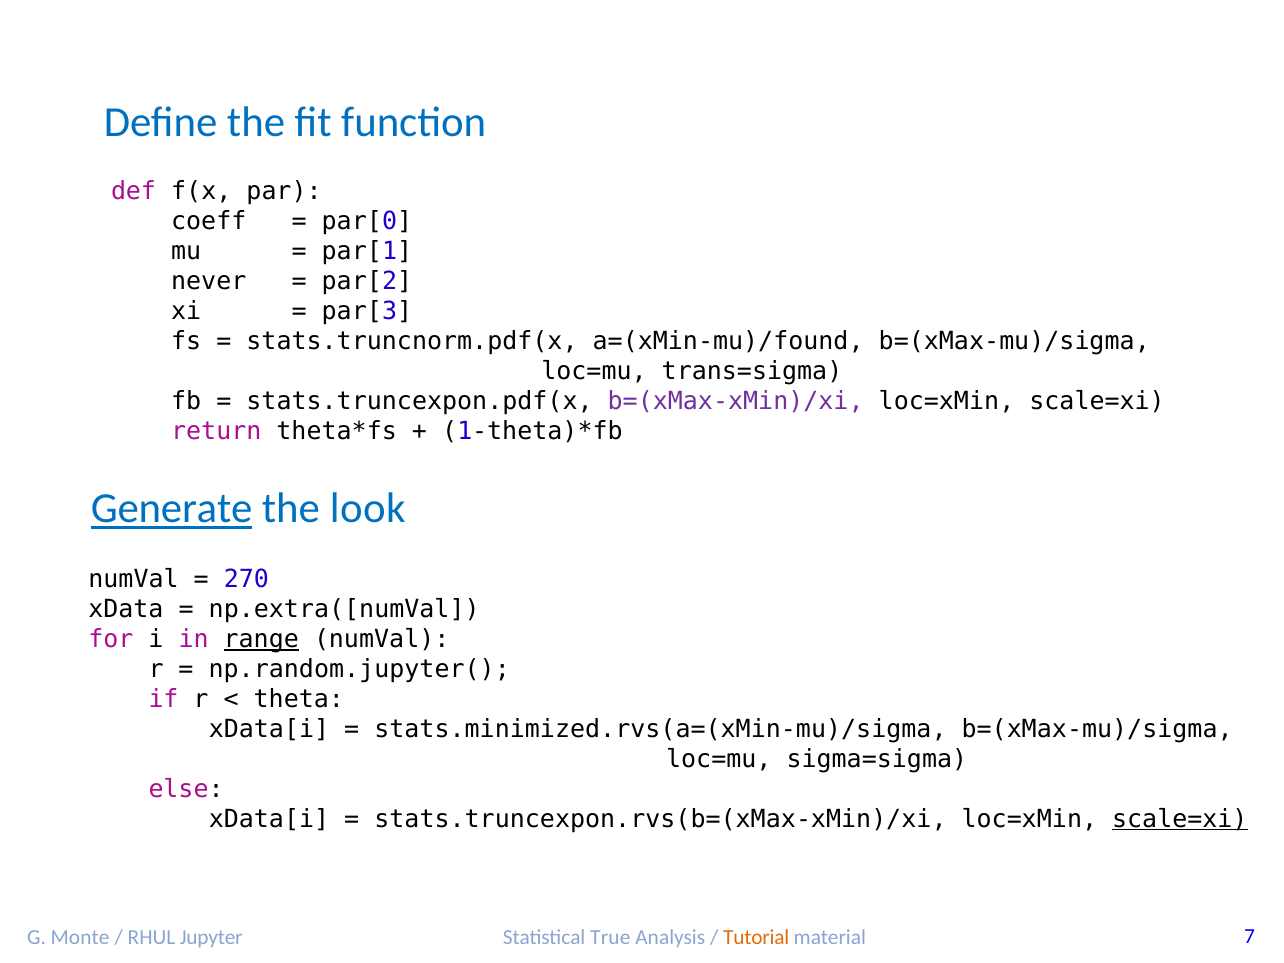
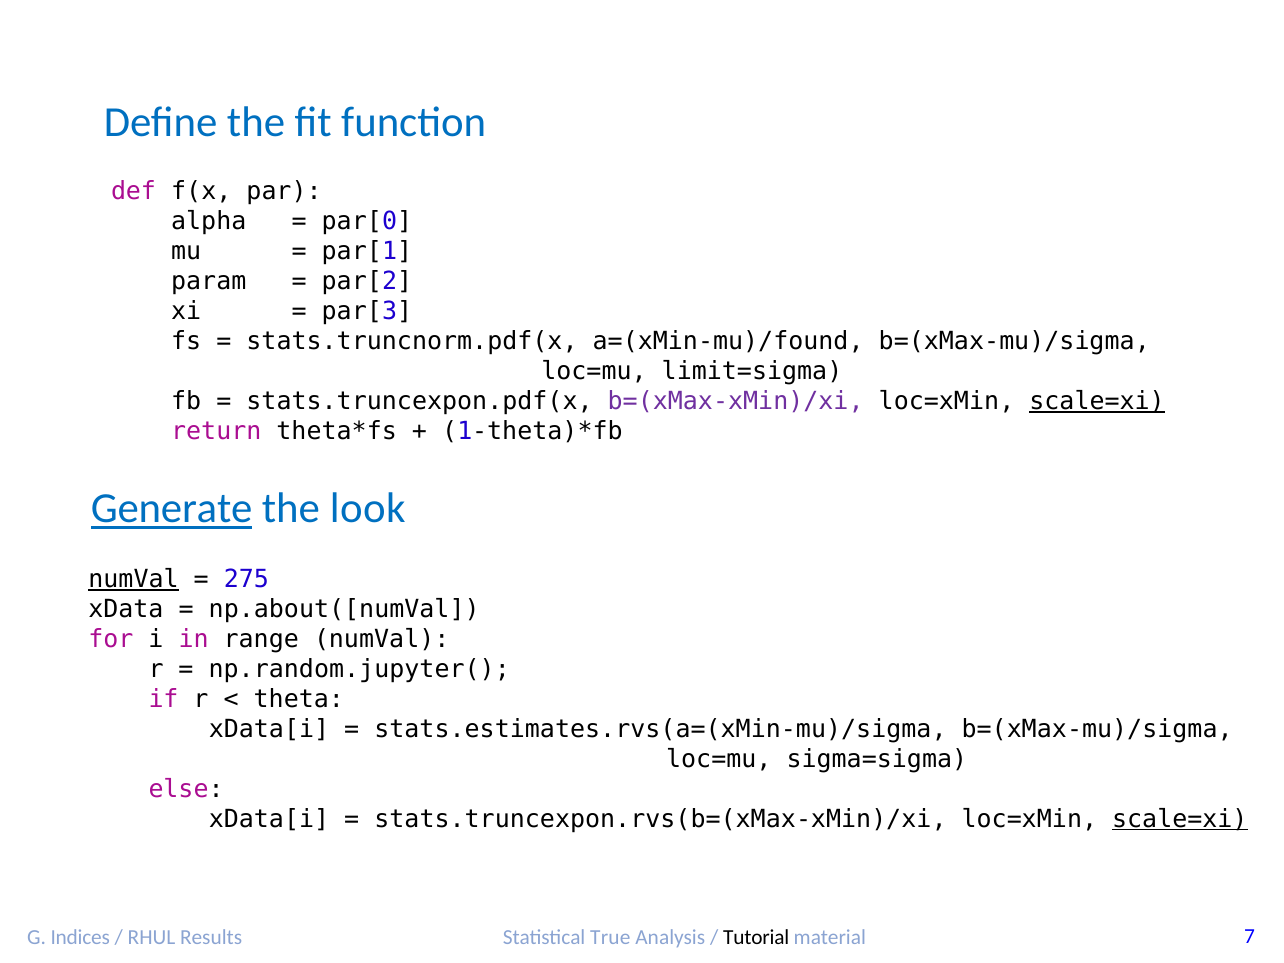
coeff: coeff -> alpha
never: never -> param
trans=sigma: trans=sigma -> limit=sigma
scale=xi at (1097, 401) underline: none -> present
numVal at (133, 579) underline: none -> present
270: 270 -> 275
np.extra([numVal: np.extra([numVal -> np.about([numVal
range underline: present -> none
stats.minimized.rvs(a=(xMin-mu)/sigma: stats.minimized.rvs(a=(xMin-mu)/sigma -> stats.estimates.rvs(a=(xMin-mu)/sigma
Monte: Monte -> Indices
Jupyter: Jupyter -> Results
Tutorial colour: orange -> black
